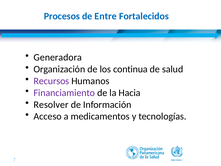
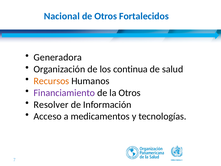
Procesos: Procesos -> Nacional
de Entre: Entre -> Otros
Recursos colour: purple -> orange
la Hacia: Hacia -> Otros
